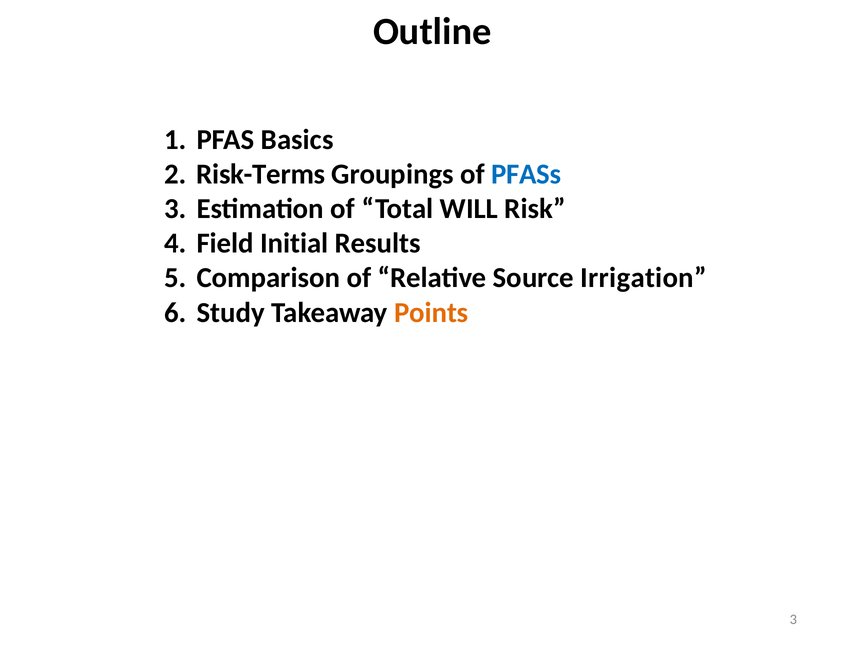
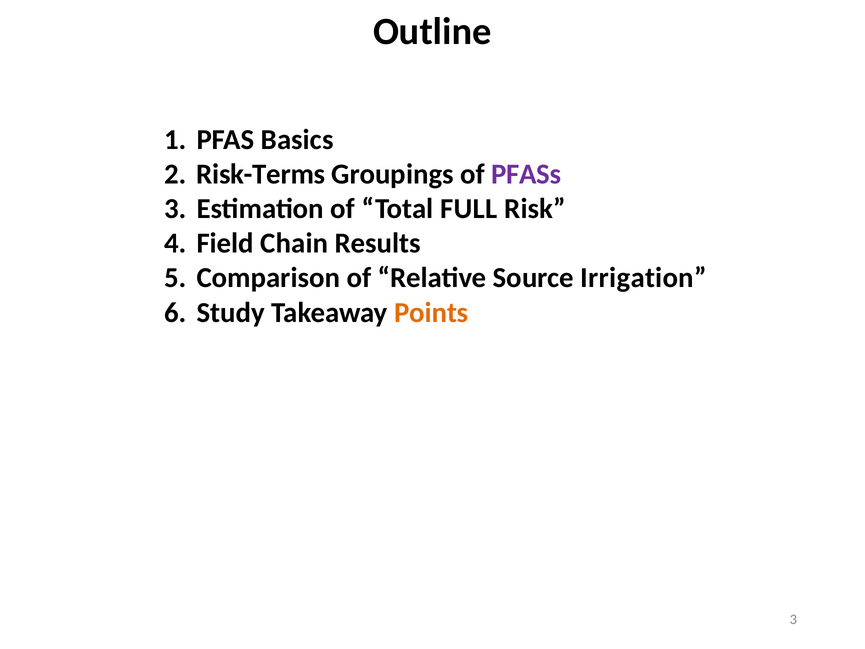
PFASs colour: blue -> purple
WILL: WILL -> FULL
Initial: Initial -> Chain
